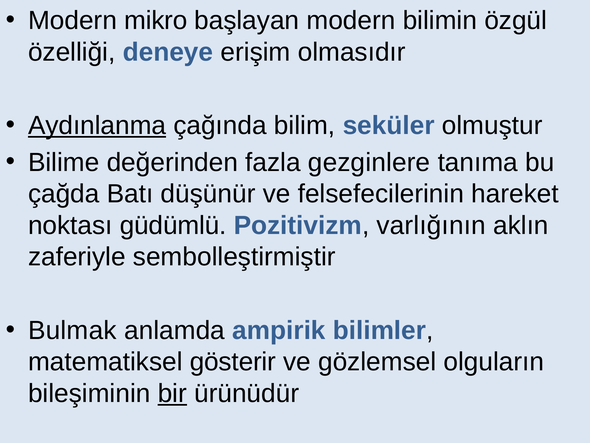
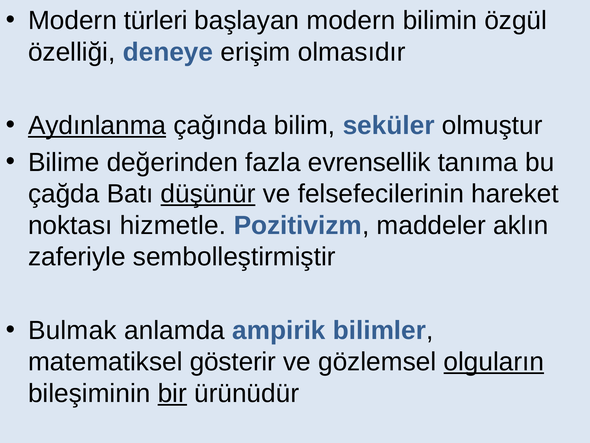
mikro: mikro -> türleri
gezginlere: gezginlere -> evrensellik
düşünür underline: none -> present
güdümlü: güdümlü -> hizmetle
varlığının: varlığının -> maddeler
olguların underline: none -> present
